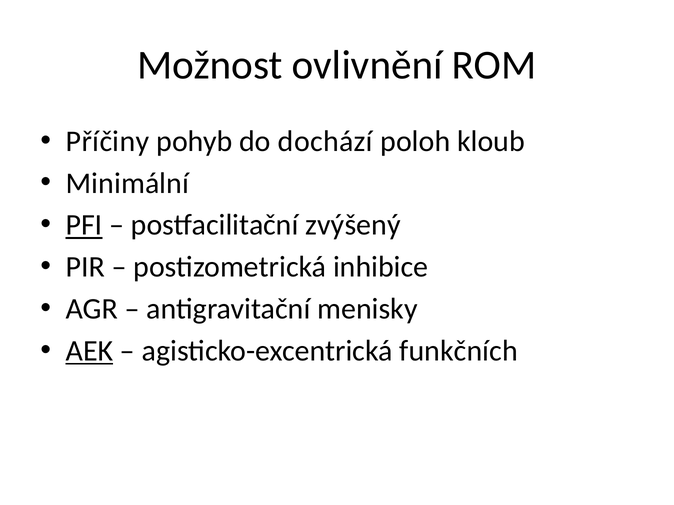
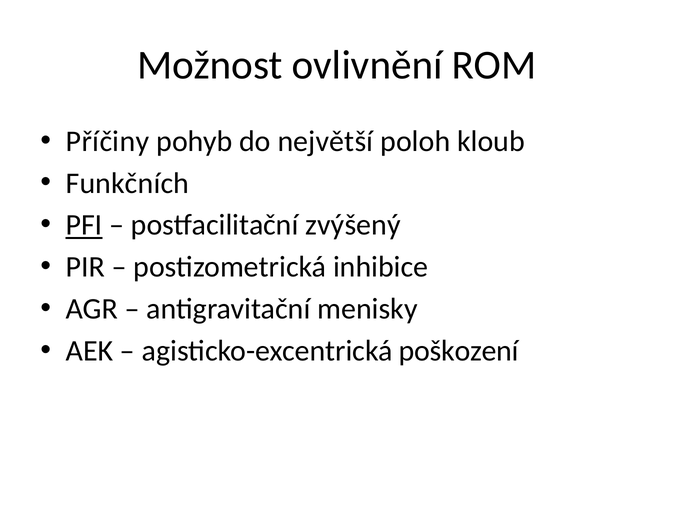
dochází: dochází -> největší
Minimální: Minimální -> Funkčních
AEK underline: present -> none
funkčních: funkčních -> poškození
